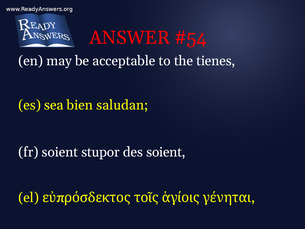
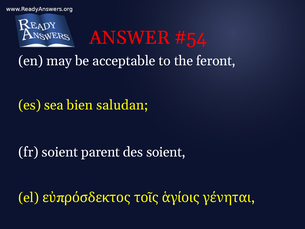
tienes: tienes -> feront
stupor: stupor -> parent
